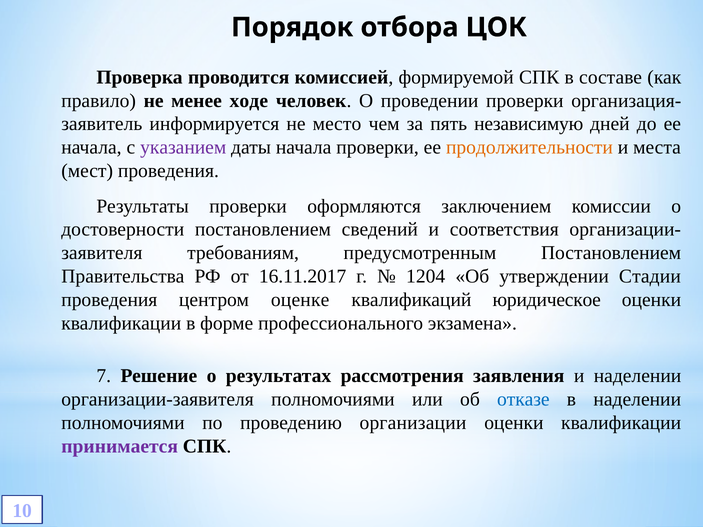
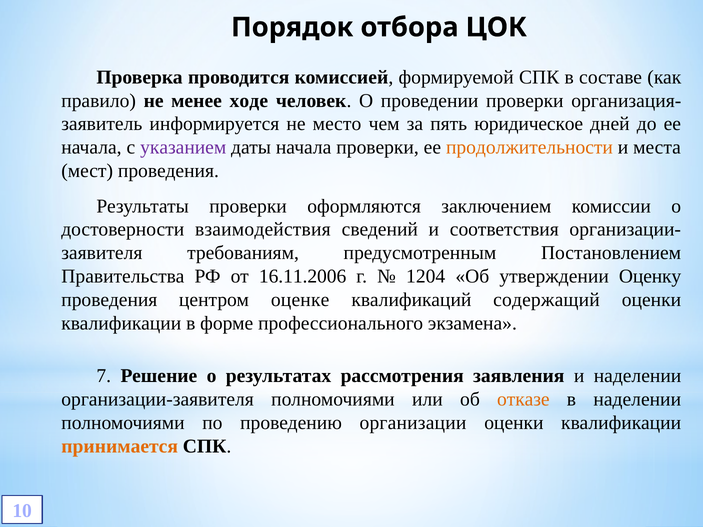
независимую: независимую -> юридическое
достоверности постановлением: постановлением -> взаимодействия
16.11.2017: 16.11.2017 -> 16.11.2006
Стадии: Стадии -> Оценку
юридическое: юридическое -> содержащий
отказе colour: blue -> orange
принимается colour: purple -> orange
